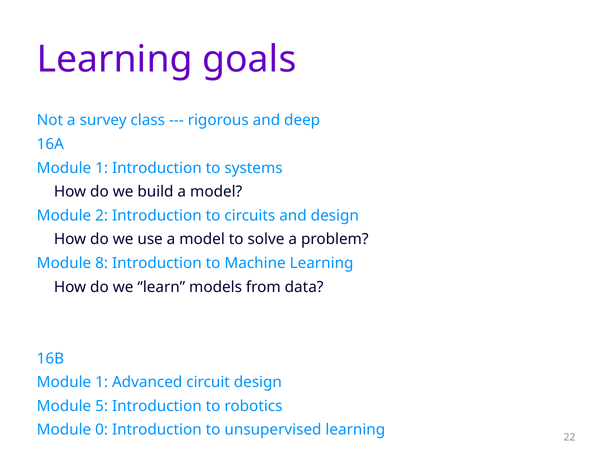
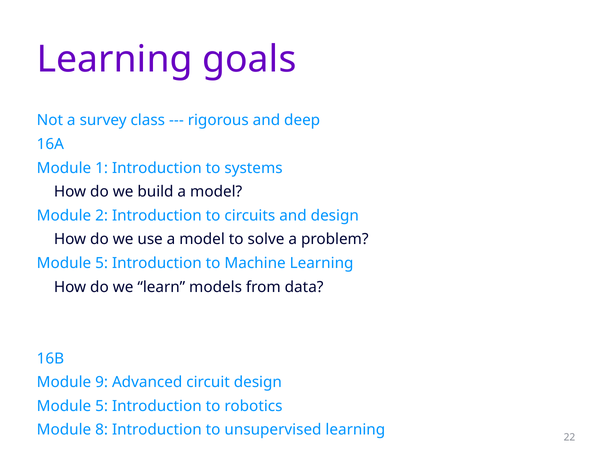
8 at (102, 263): 8 -> 5
1 at (102, 382): 1 -> 9
0: 0 -> 8
